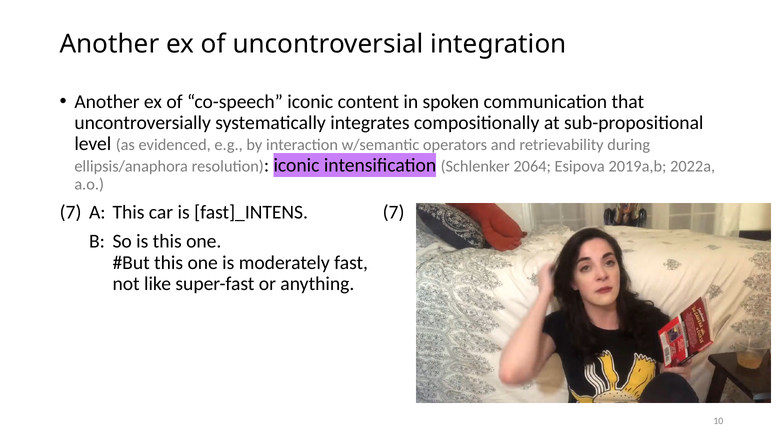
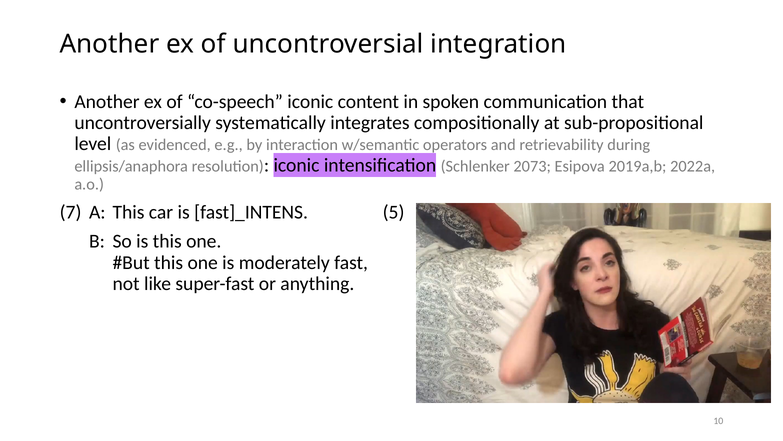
2064: 2064 -> 2073
fast]_INTENS 7: 7 -> 5
